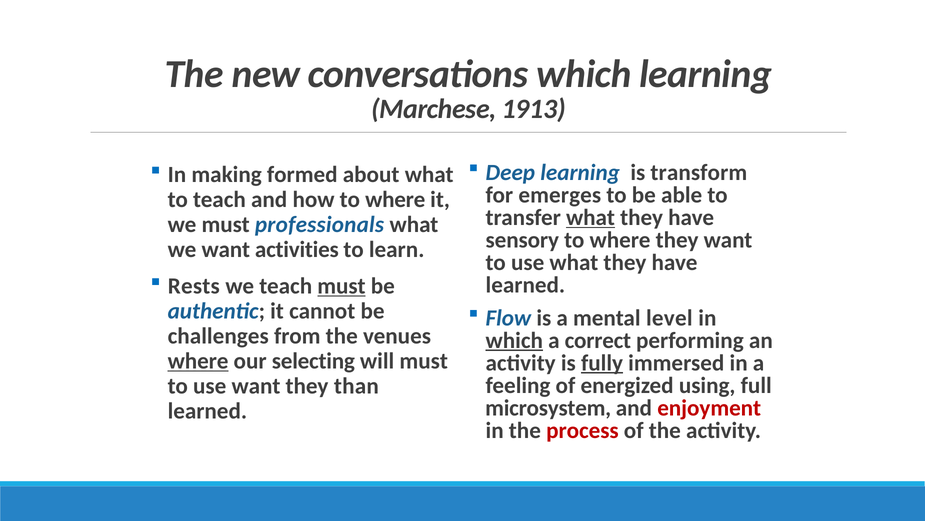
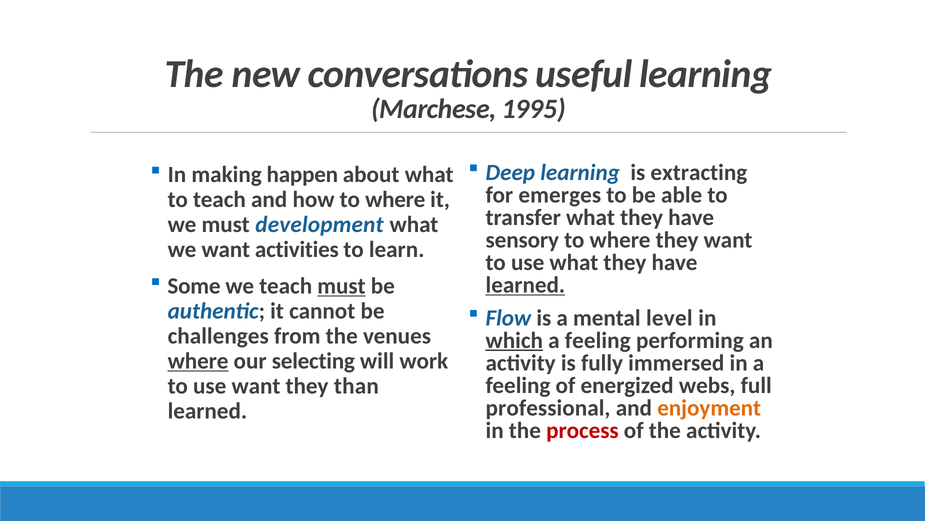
conversations which: which -> useful
1913: 1913 -> 1995
transform: transform -> extracting
formed: formed -> happen
what at (591, 217) underline: present -> none
professionals: professionals -> development
Rests: Rests -> Some
learned at (525, 285) underline: none -> present
correct at (598, 340): correct -> feeling
will must: must -> work
fully underline: present -> none
using: using -> webs
microsystem: microsystem -> professional
enjoyment colour: red -> orange
